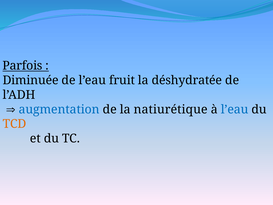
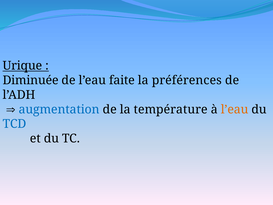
Parfois: Parfois -> Urique
fruit: fruit -> faite
déshydratée: déshydratée -> préférences
natiurétique: natiurétique -> température
l’eau at (235, 109) colour: blue -> orange
TCD colour: orange -> blue
